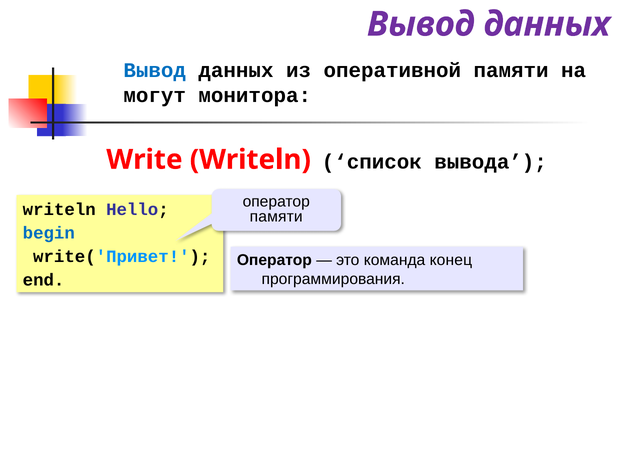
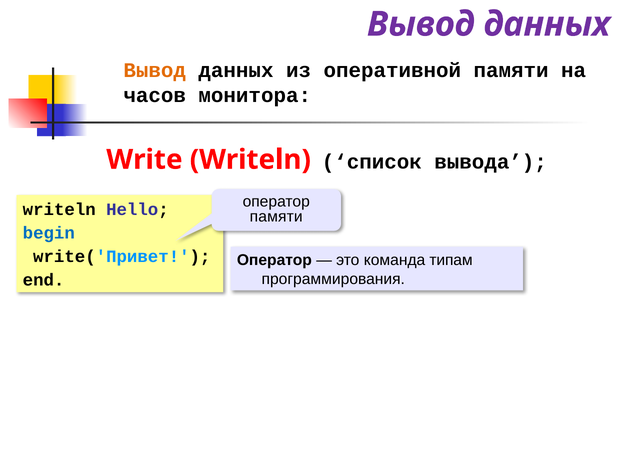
Вывод at (155, 70) colour: blue -> orange
могут: могут -> часов
конец: конец -> типам
